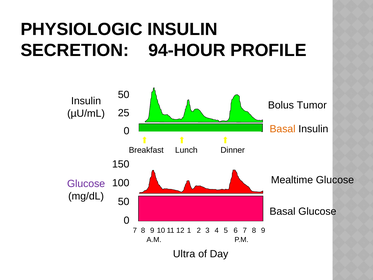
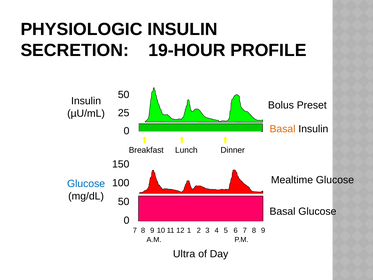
94-HOUR: 94-HOUR -> 19-HOUR
Tumor: Tumor -> Preset
Glucose at (86, 184) colour: purple -> blue
